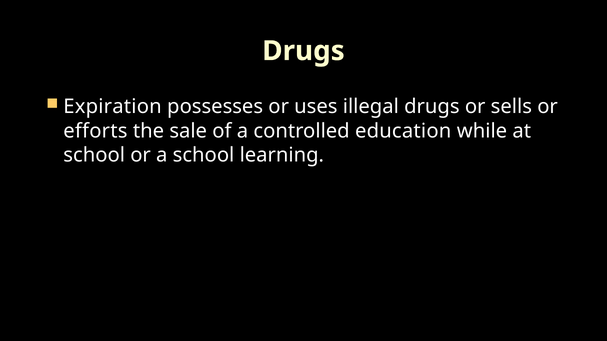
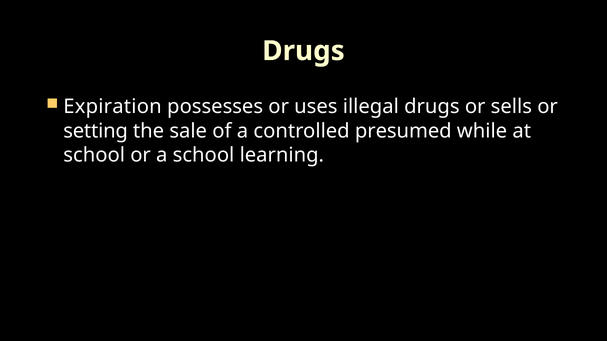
efforts: efforts -> setting
education: education -> presumed
